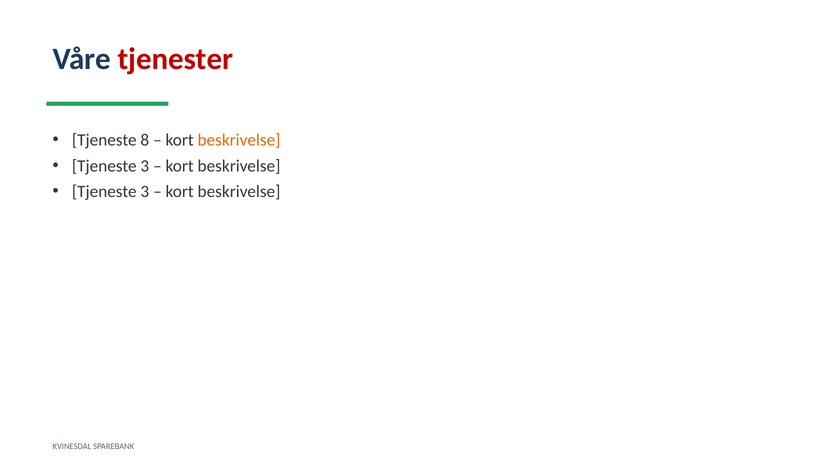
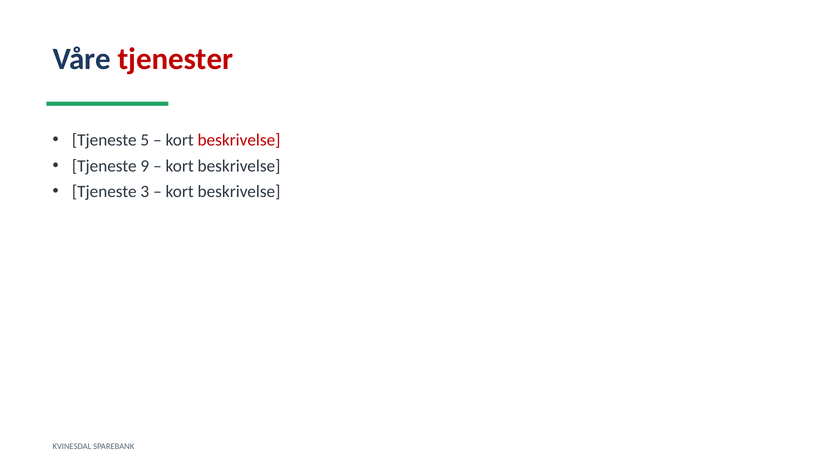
8: 8 -> 5
beskrivelse at (239, 140) colour: orange -> red
3 at (145, 166): 3 -> 9
